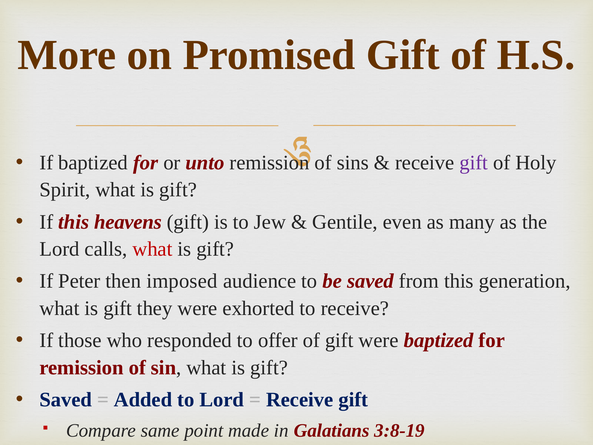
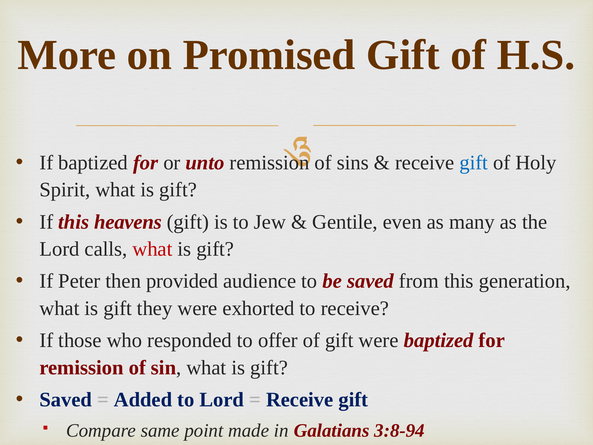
gift at (474, 163) colour: purple -> blue
imposed: imposed -> provided
3:8-19: 3:8-19 -> 3:8-94
